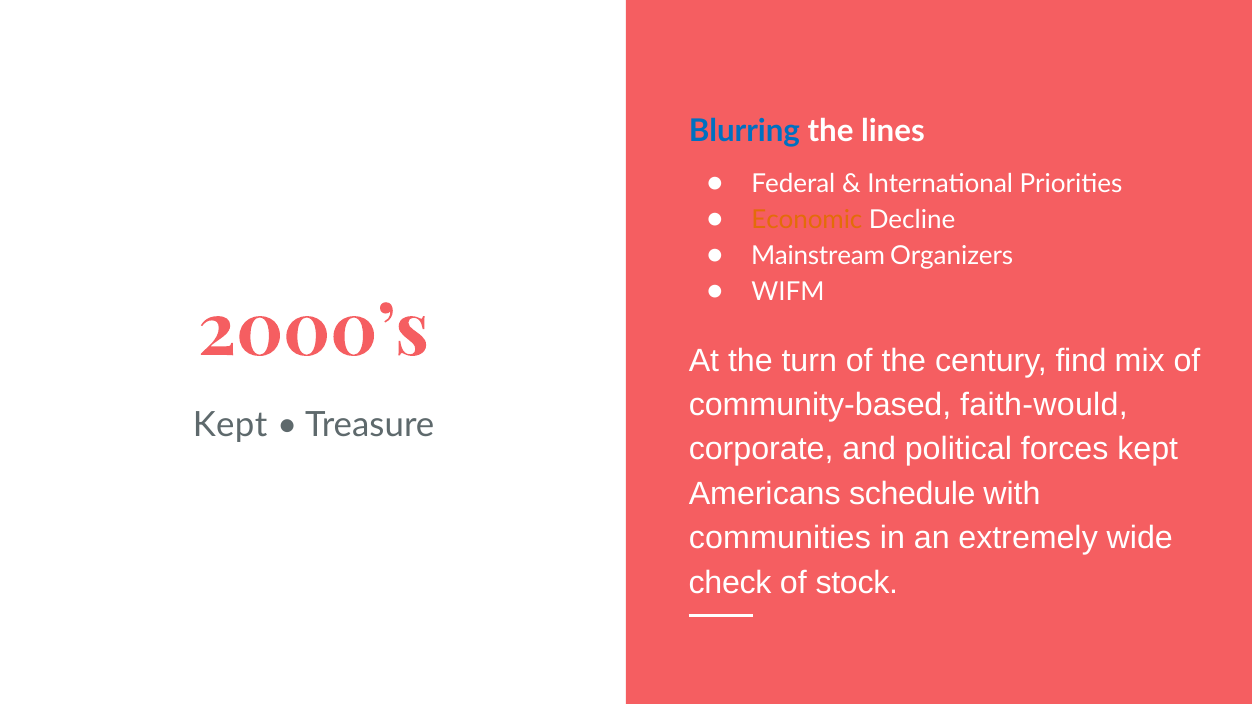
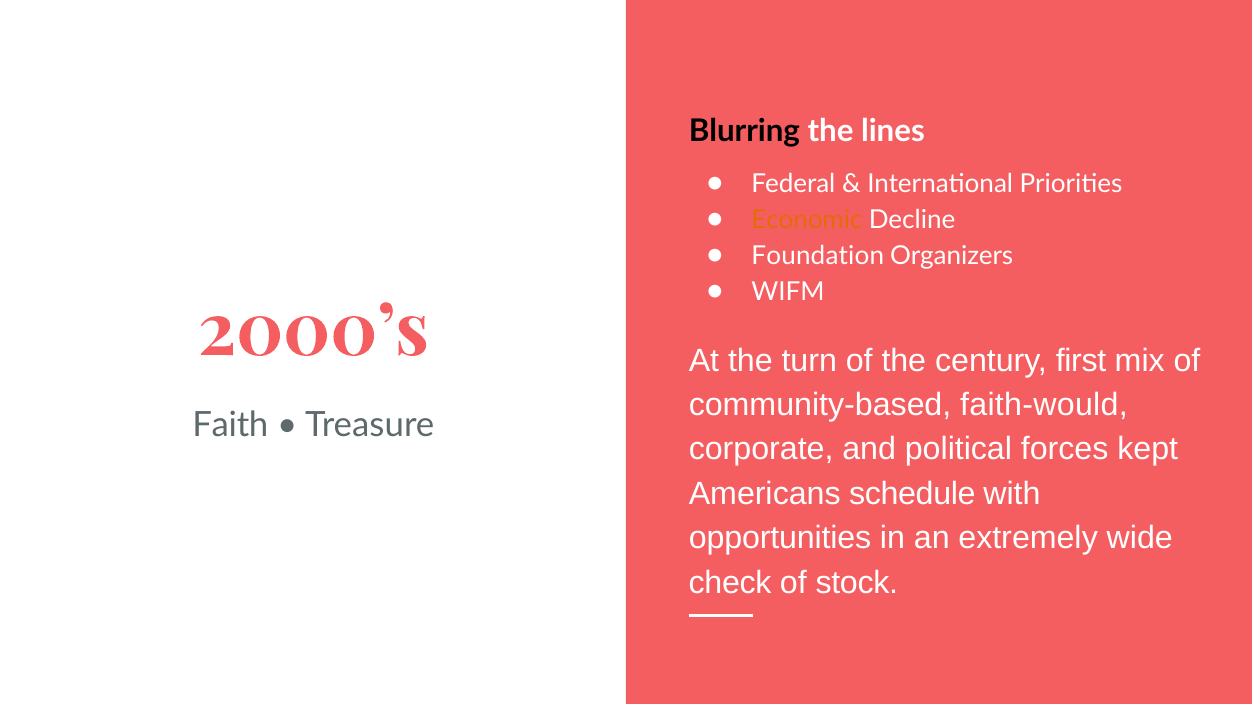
Blurring colour: blue -> black
Mainstream: Mainstream -> Foundation
find: find -> first
Kept at (230, 425): Kept -> Faith
communities: communities -> opportunities
